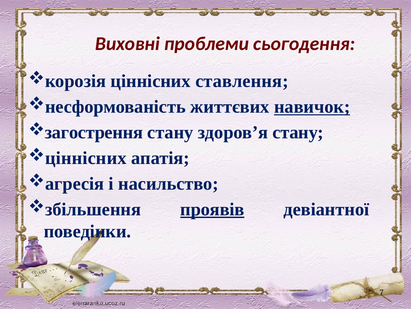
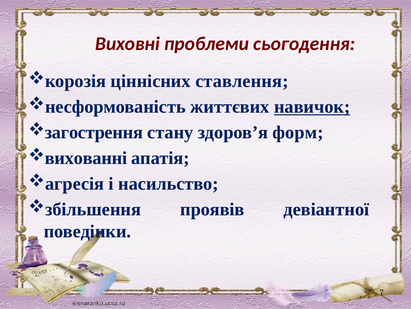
здоров’я стану: стану -> форм
ціннісних at (86, 158): ціннісних -> вихованні
проявів underline: present -> none
